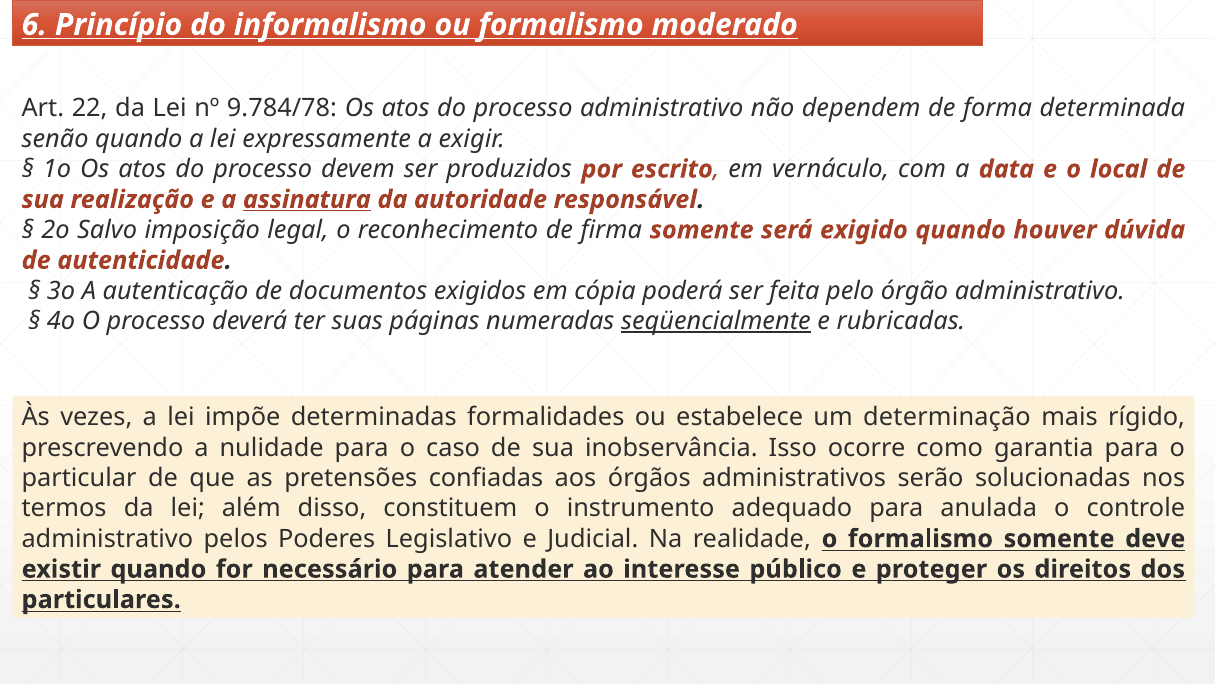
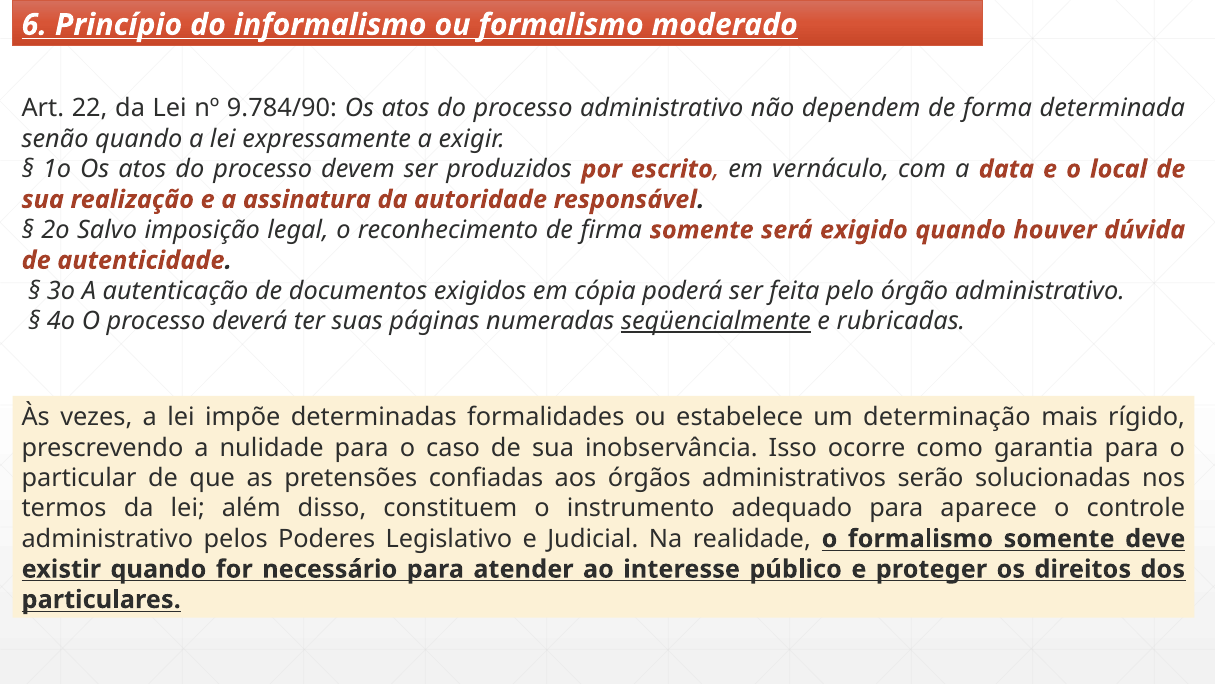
9.784/78: 9.784/78 -> 9.784/90
assinatura underline: present -> none
anulada: anulada -> aparece
